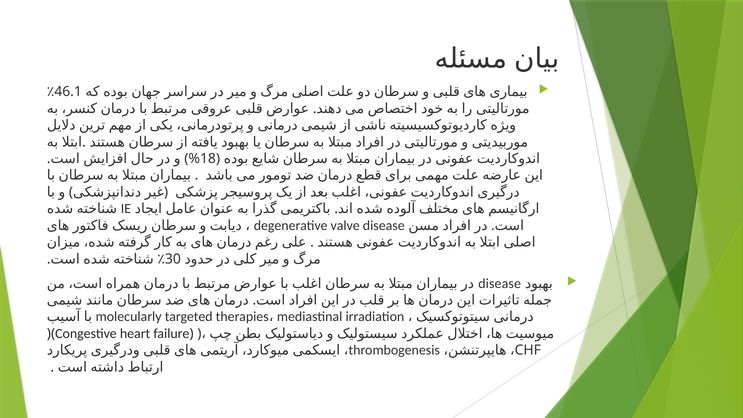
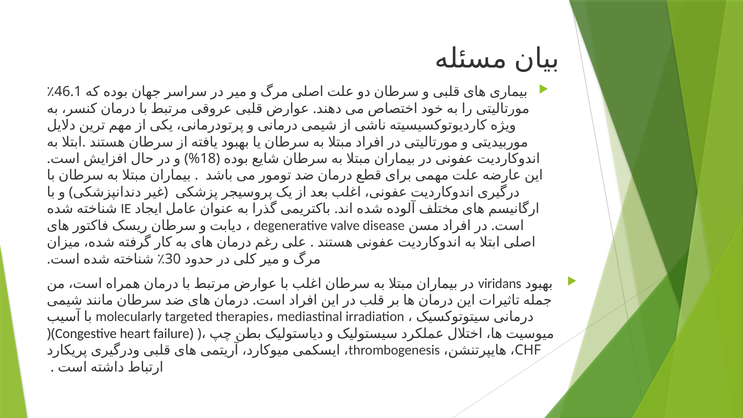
disease at (500, 283): disease -> viridans
